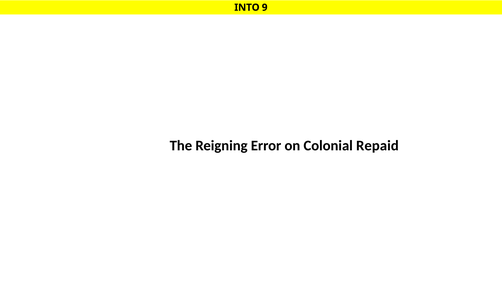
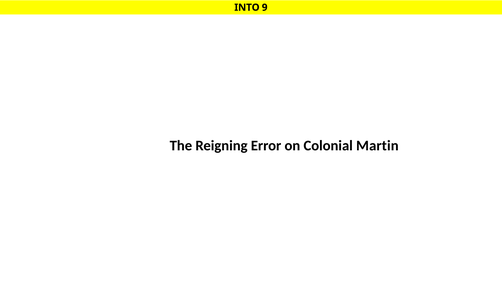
Repaid: Repaid -> Martin
